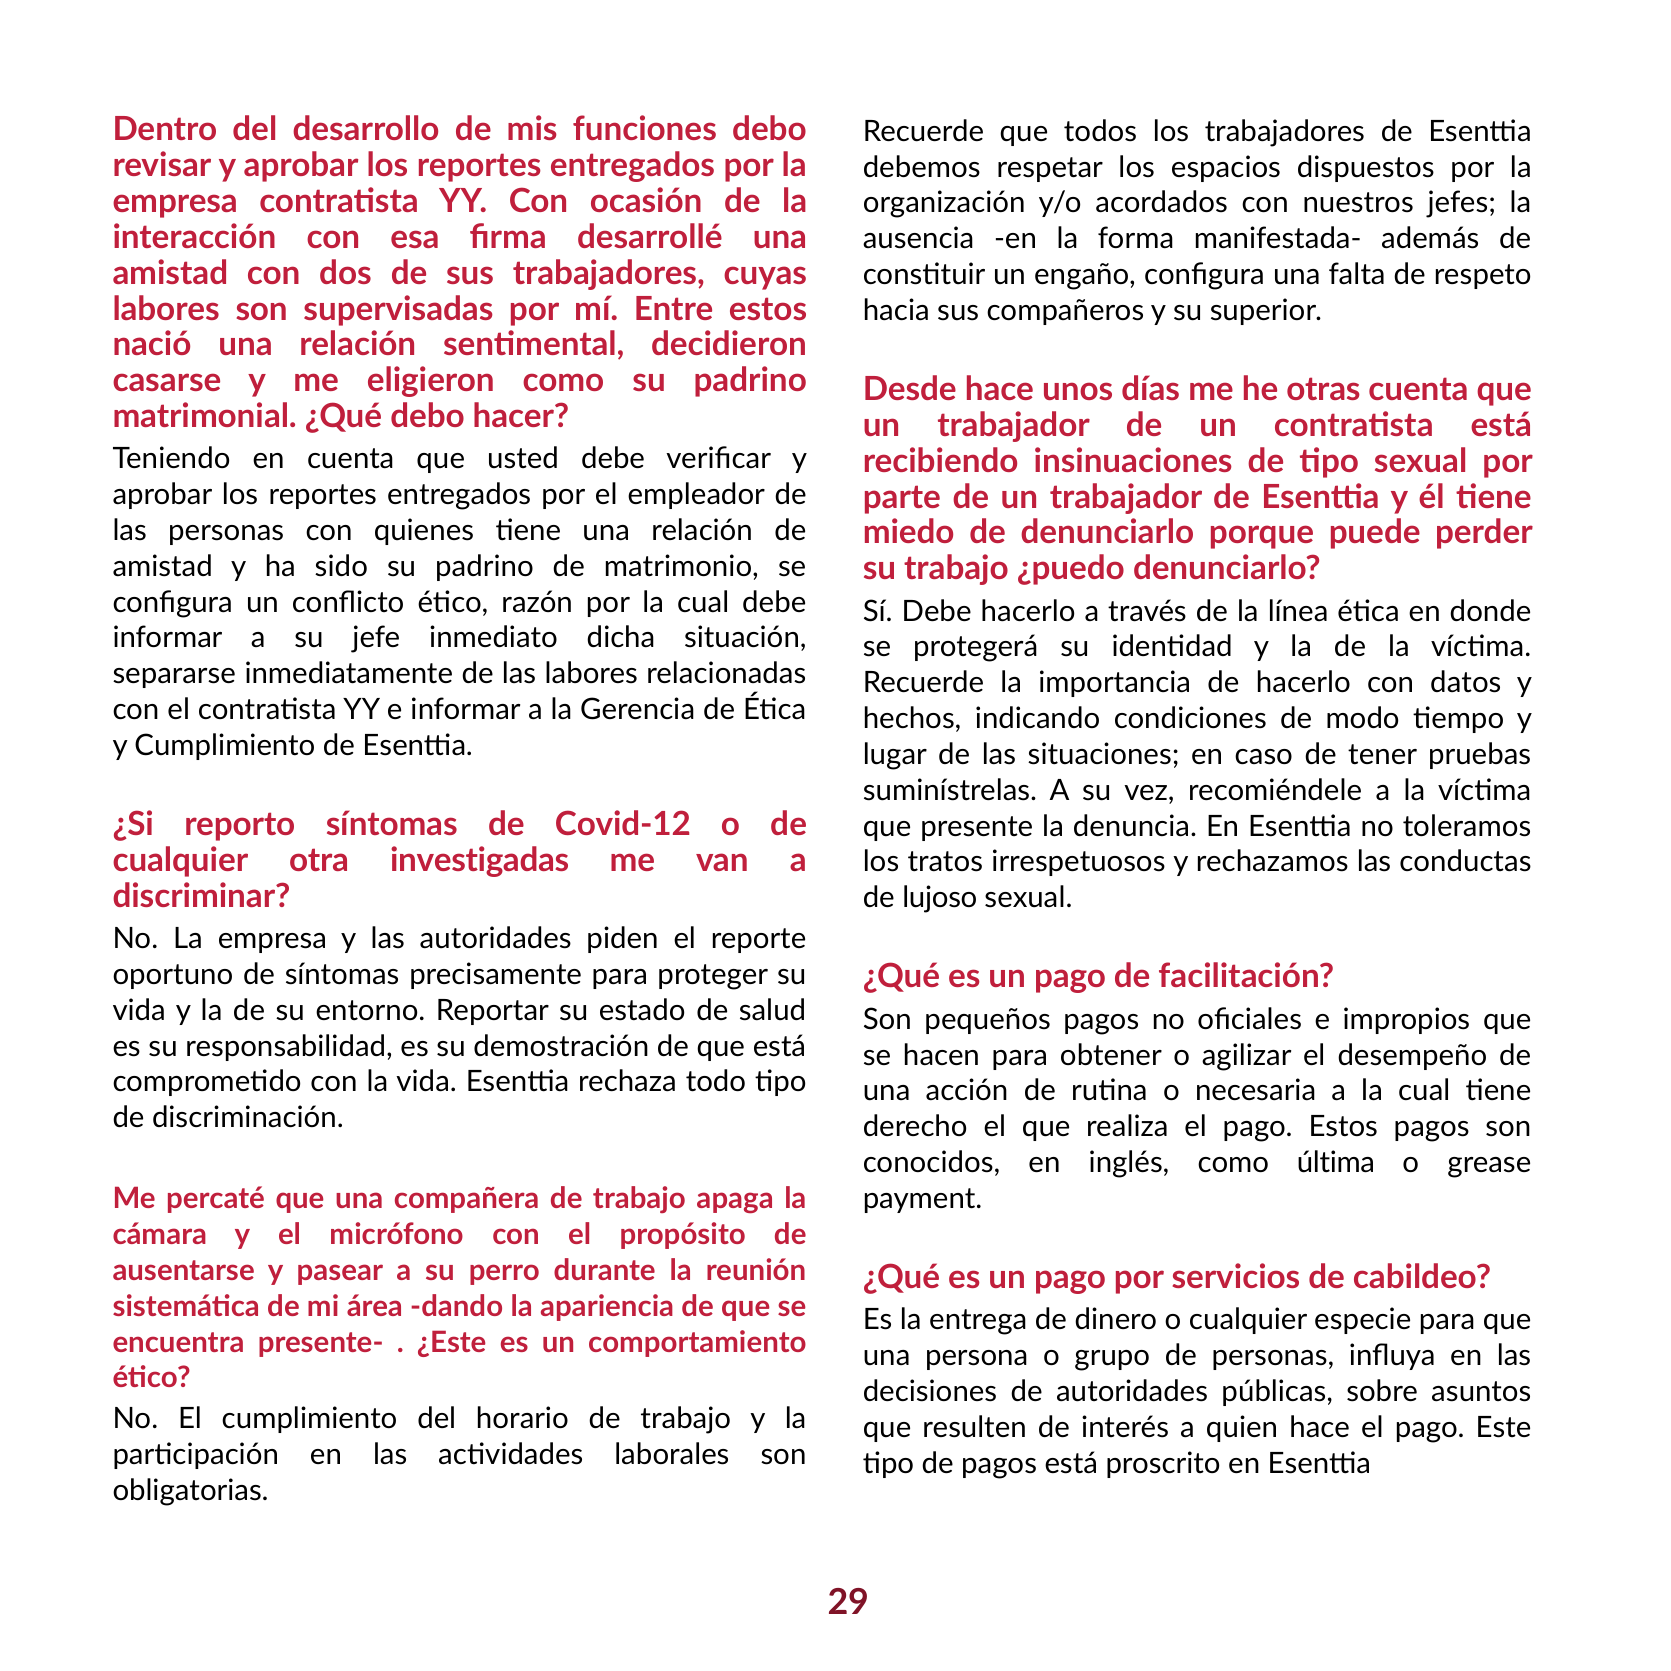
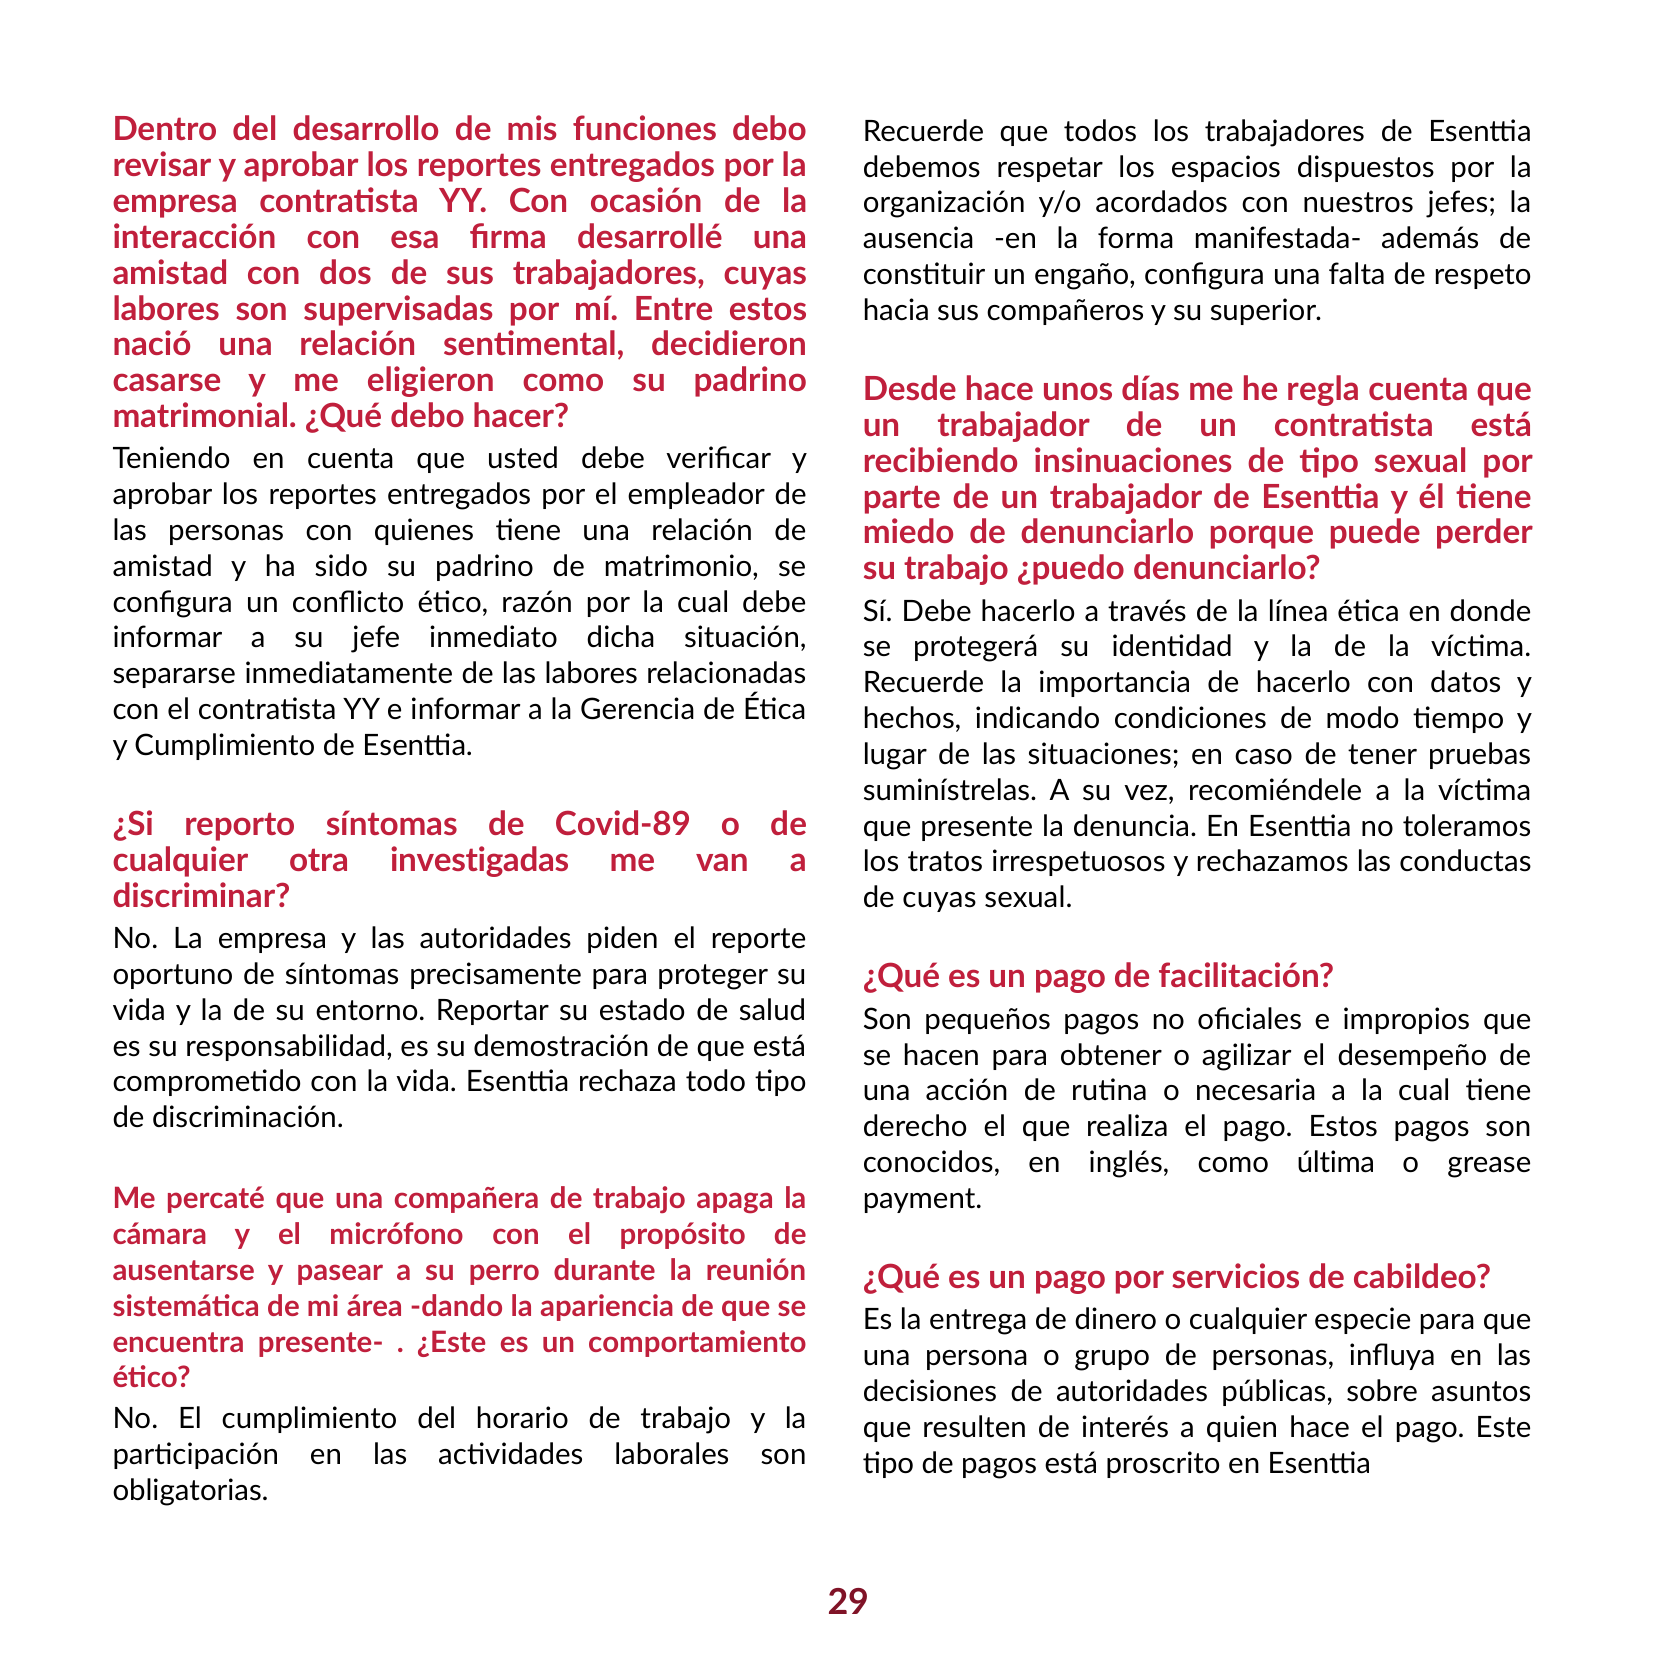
otras: otras -> regla
Covid-12: Covid-12 -> Covid-89
de lujoso: lujoso -> cuyas
